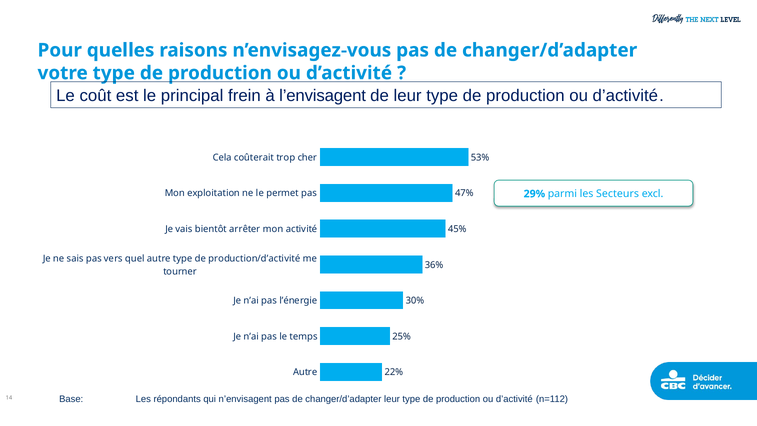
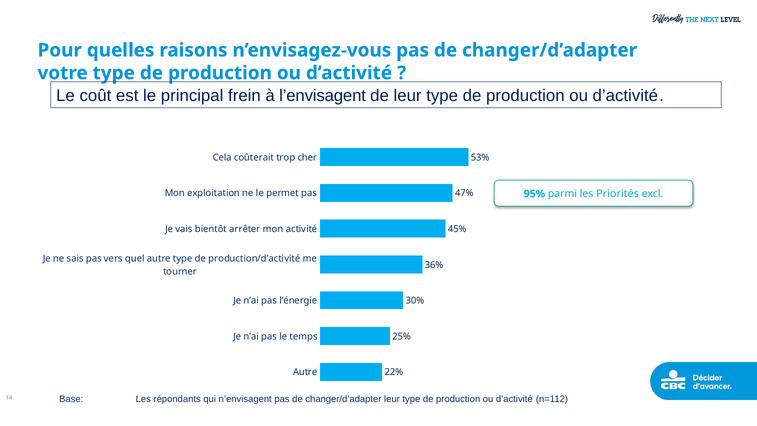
29%: 29% -> 95%
Secteurs: Secteurs -> Priorités
